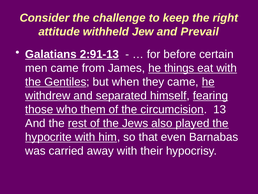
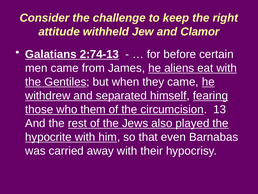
Prevail: Prevail -> Clamor
2:91-13: 2:91-13 -> 2:74-13
things: things -> aliens
